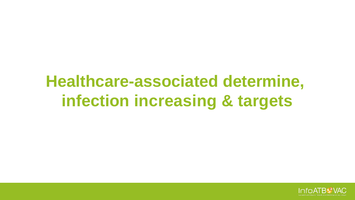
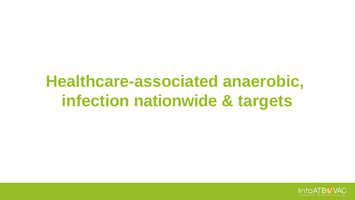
determine: determine -> anaerobic
increasing: increasing -> nationwide
